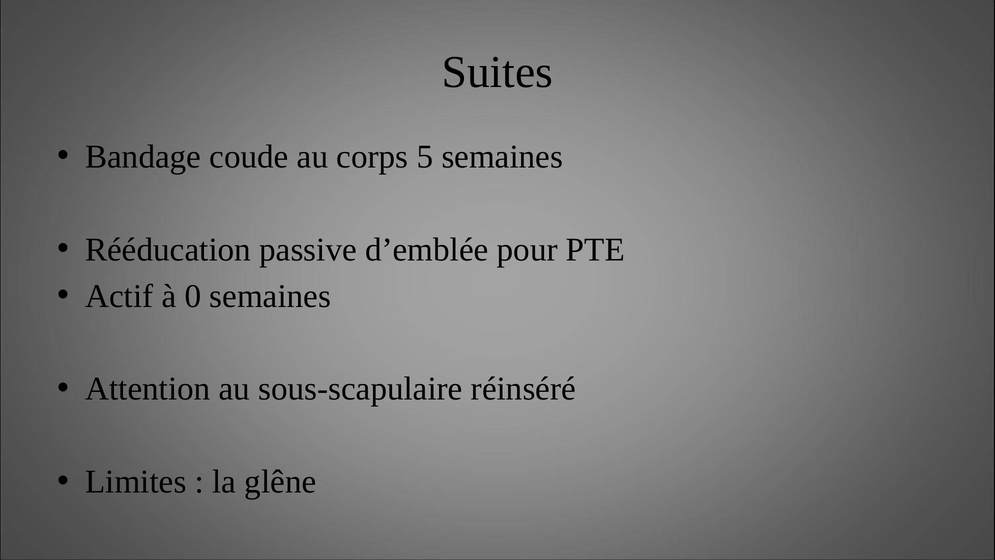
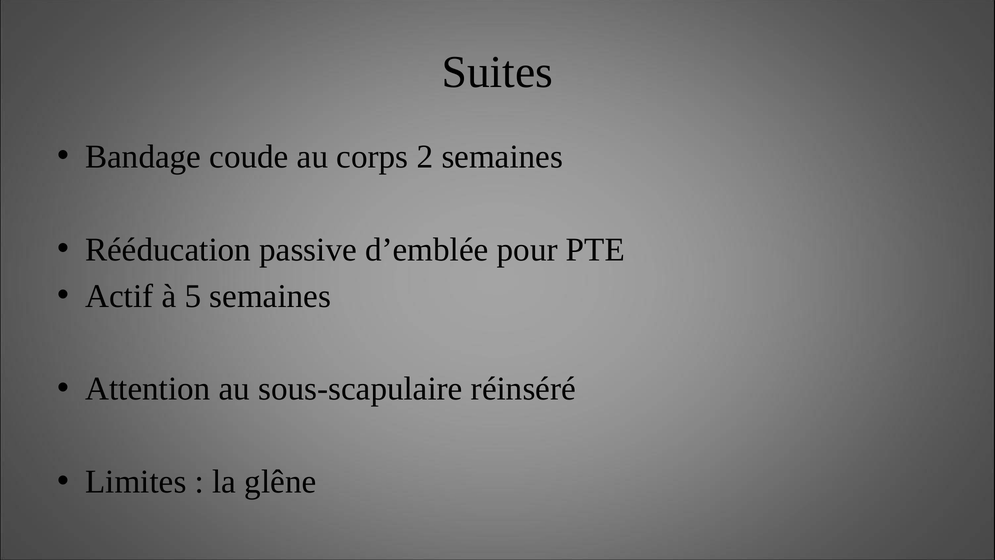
5: 5 -> 2
0: 0 -> 5
